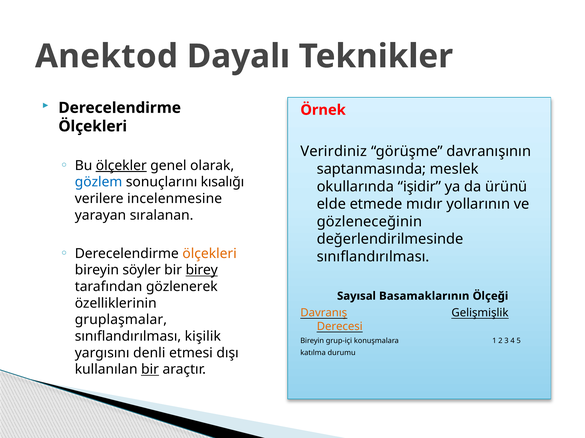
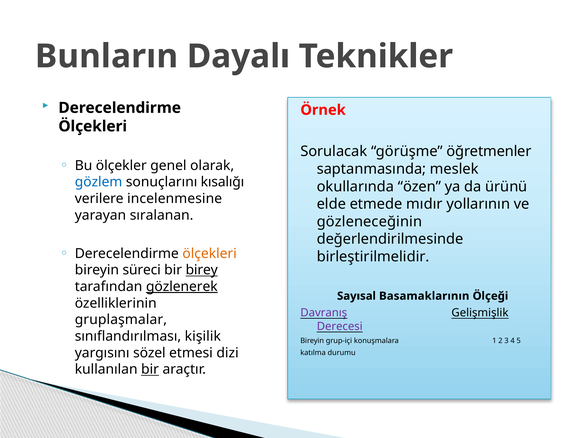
Anektod: Anektod -> Bunların
Verirdiniz: Verirdiniz -> Sorulacak
davranışının: davranışının -> öğretmenler
ölçekler underline: present -> none
işidir: işidir -> özen
sınıflandırılması at (373, 257): sınıflandırılması -> birleştirilmelidir
söyler: söyler -> süreci
gözlenerek underline: none -> present
Davranış colour: orange -> purple
Derecesi colour: orange -> purple
denli: denli -> sözel
dışı: dışı -> dizi
